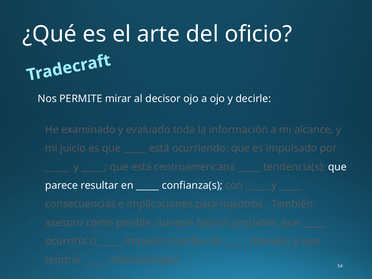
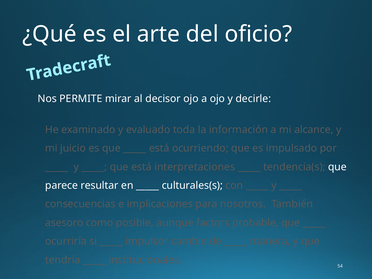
centroamericana: centroamericana -> interpretaciones
confianza(s: confianza(s -> culturales(s
